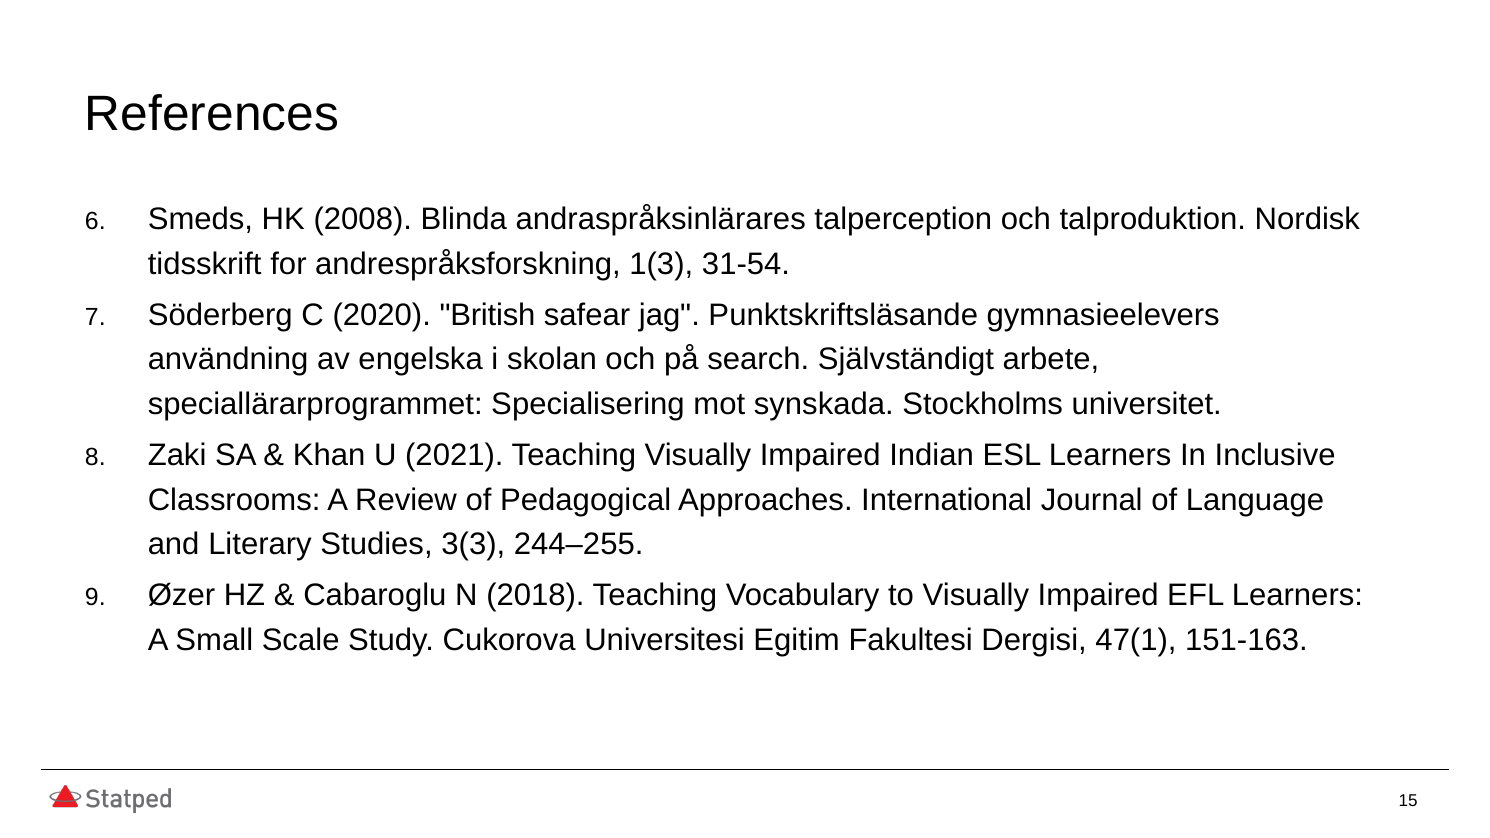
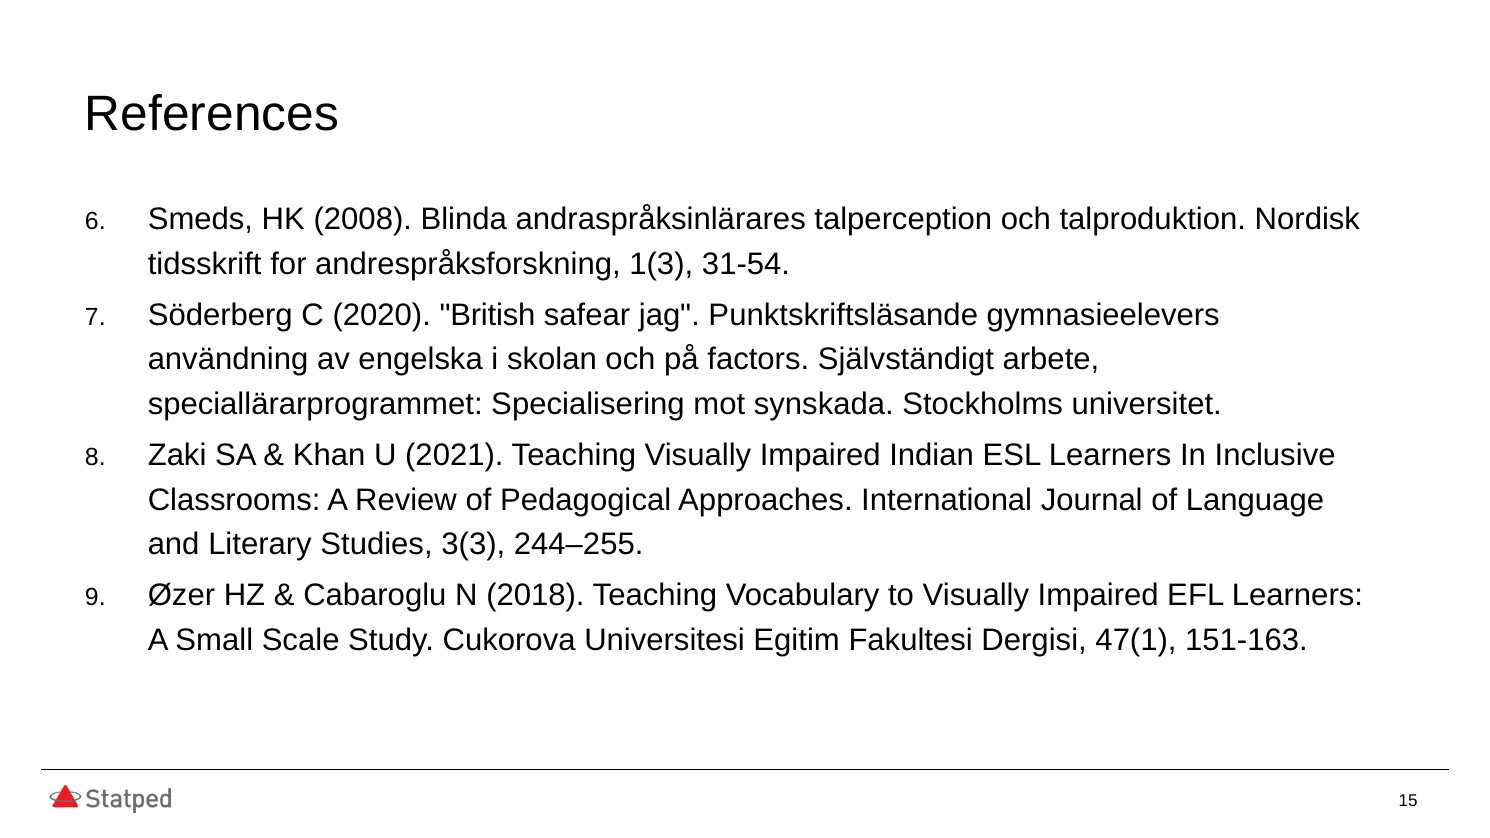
search: search -> factors
